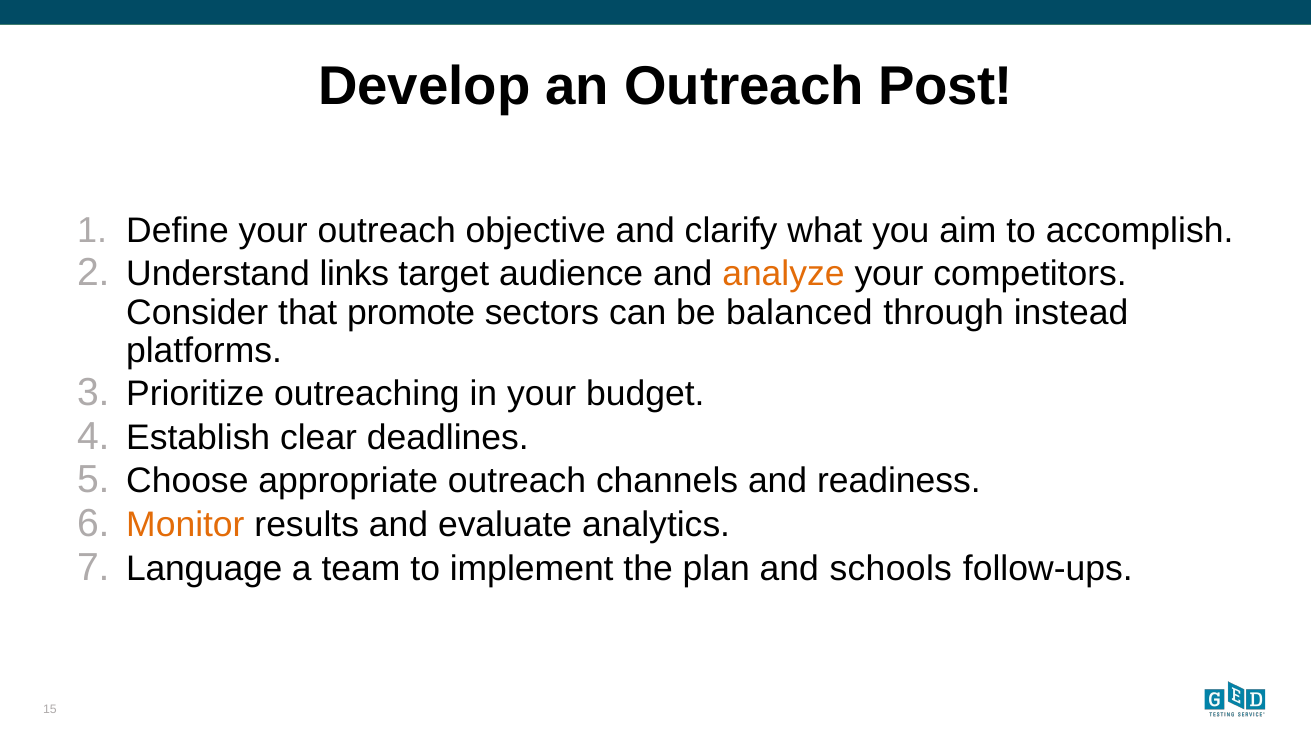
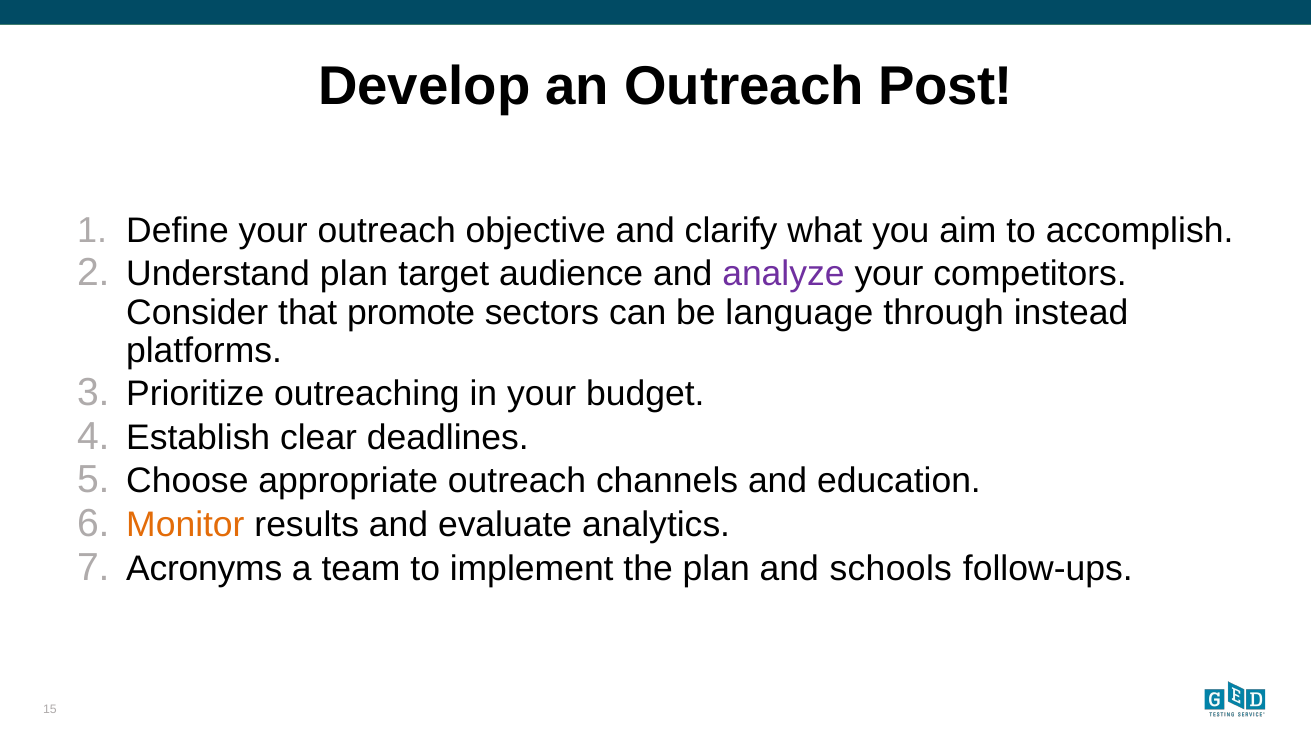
Understand links: links -> plan
analyze colour: orange -> purple
balanced: balanced -> language
readiness: readiness -> education
Language: Language -> Acronyms
